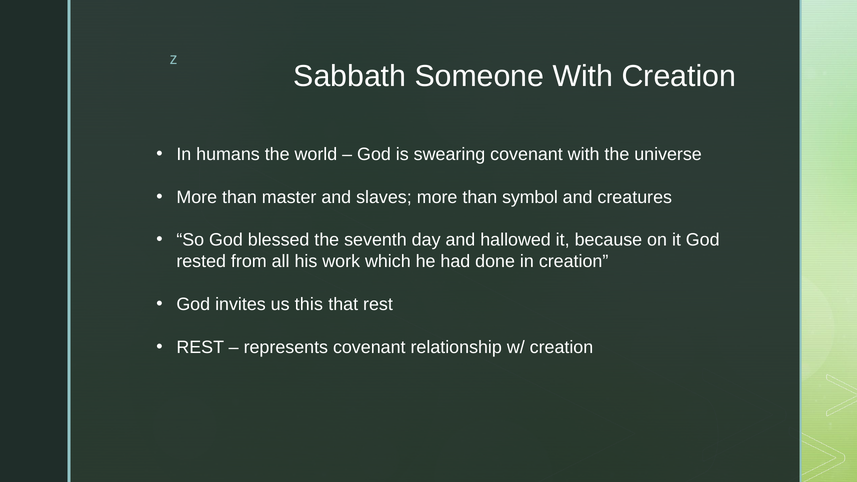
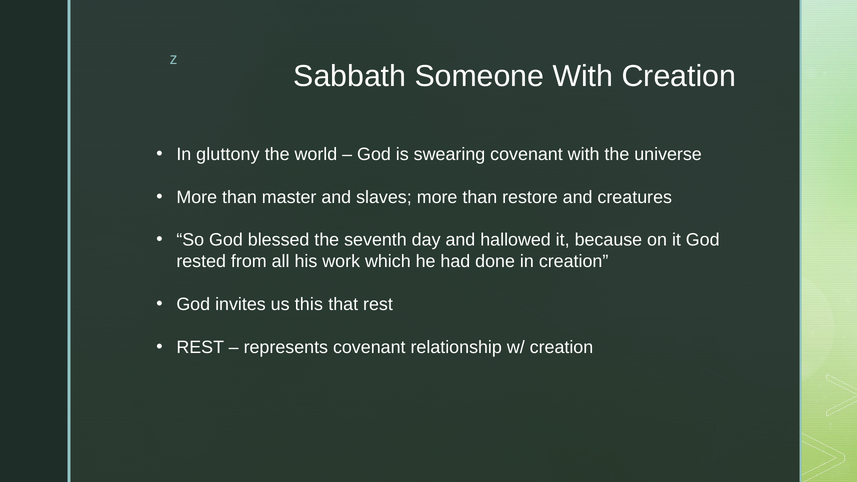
humans: humans -> gluttony
symbol: symbol -> restore
